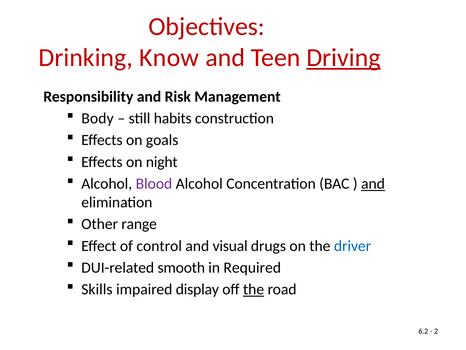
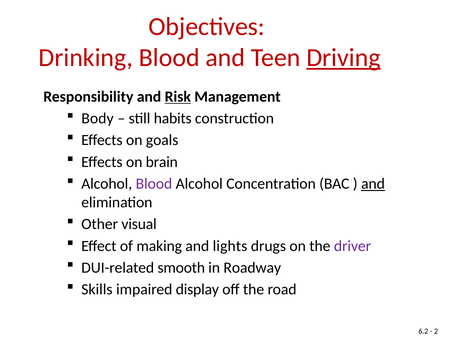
Drinking Know: Know -> Blood
Risk underline: none -> present
night: night -> brain
range: range -> visual
control: control -> making
visual: visual -> lights
driver colour: blue -> purple
Required: Required -> Roadway
the at (254, 289) underline: present -> none
